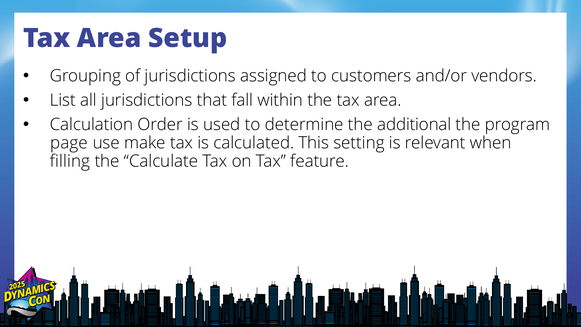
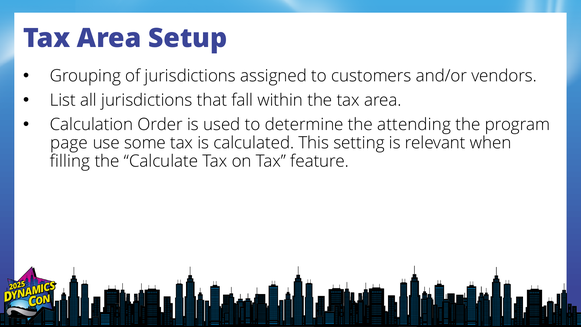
additional: additional -> attending
make: make -> some
